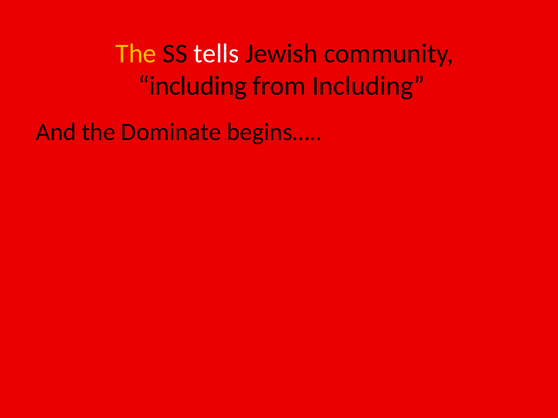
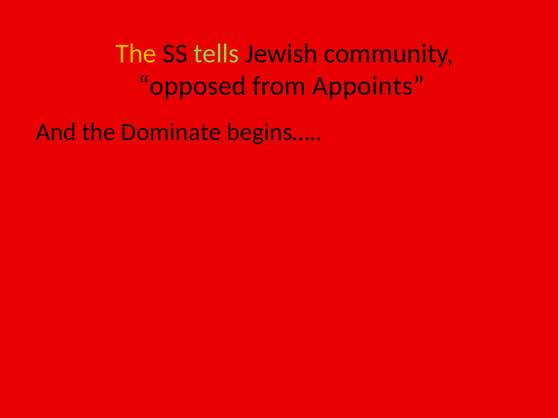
tells colour: white -> light green
including at (192, 86): including -> opposed
from Including: Including -> Appoints
